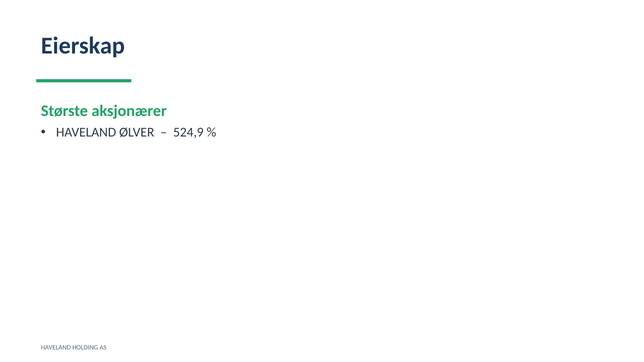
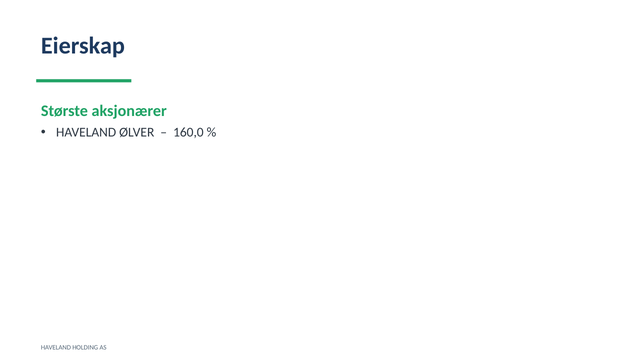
524,9: 524,9 -> 160,0
